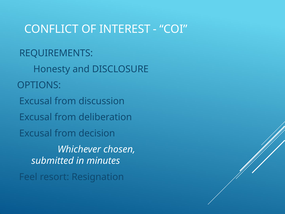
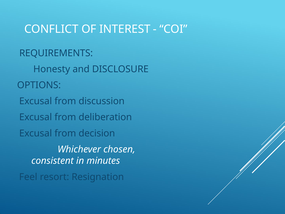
submitted: submitted -> consistent
